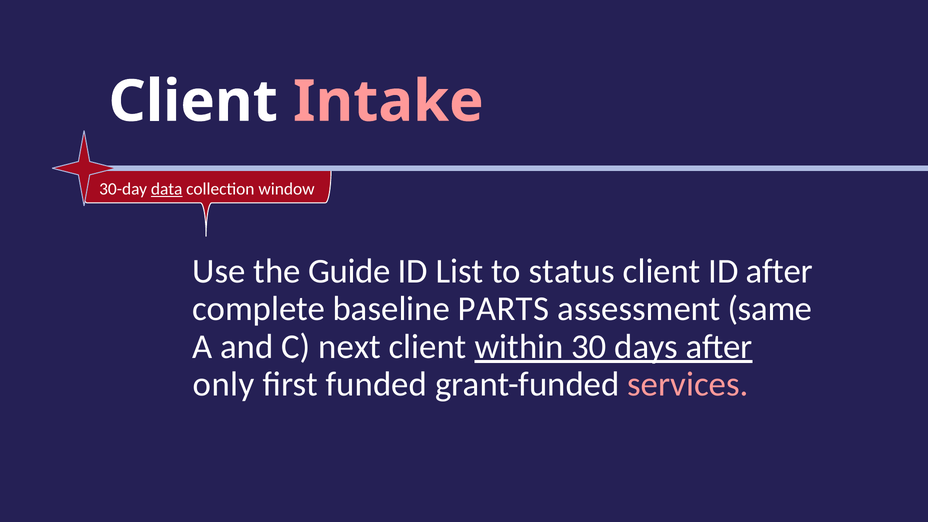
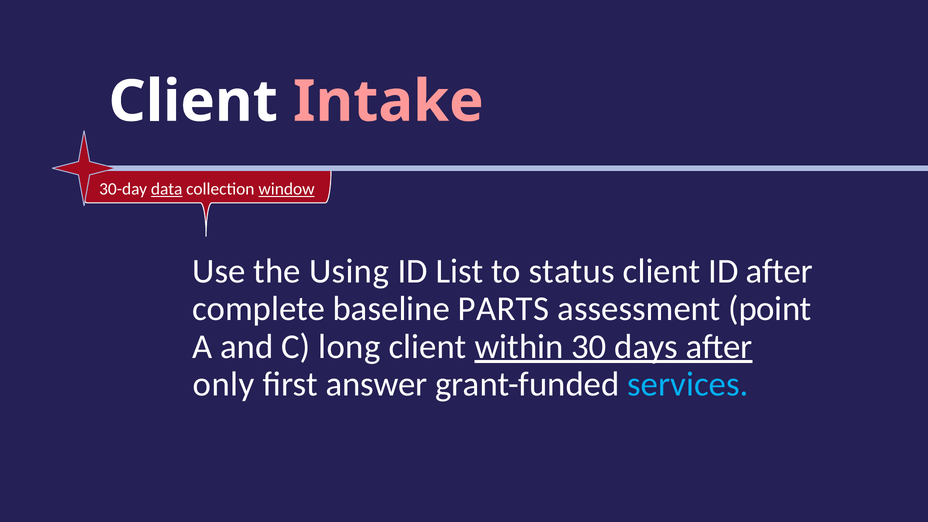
window underline: none -> present
Guide: Guide -> Using
same: same -> point
next: next -> long
funded: funded -> answer
services colour: pink -> light blue
